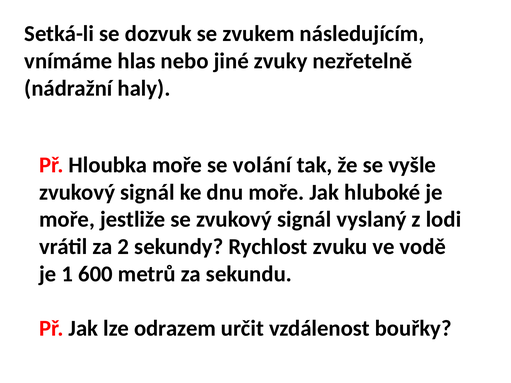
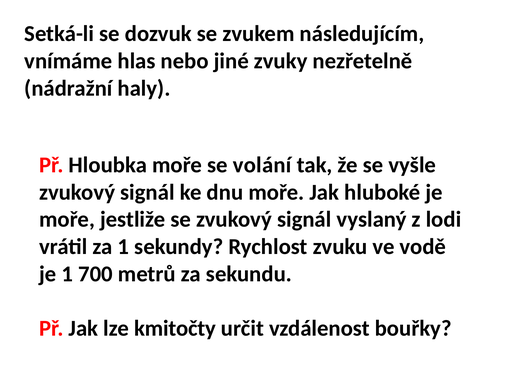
za 2: 2 -> 1
600: 600 -> 700
odrazem: odrazem -> kmitočty
